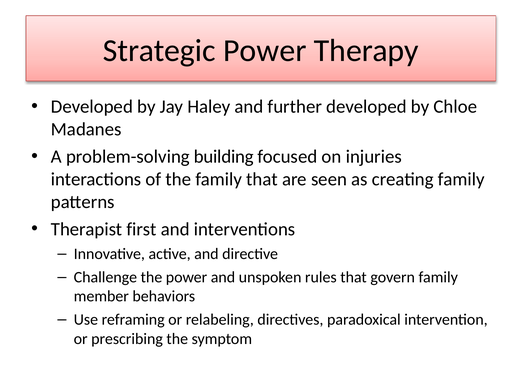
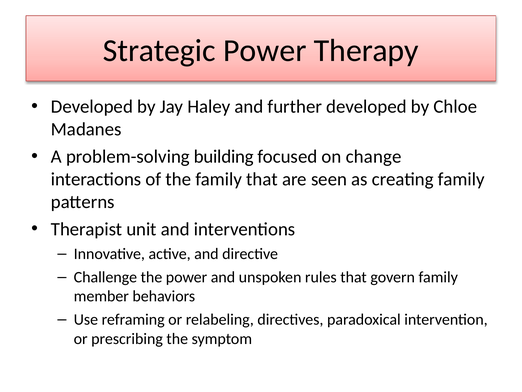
injuries: injuries -> change
first: first -> unit
